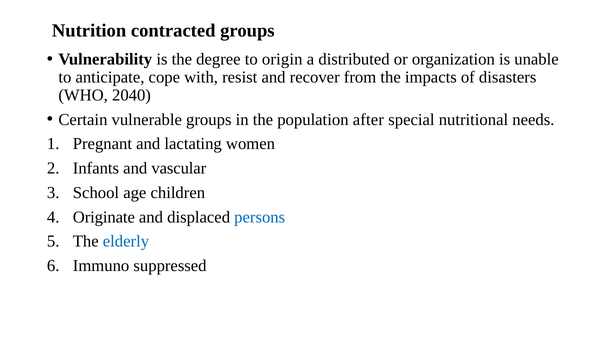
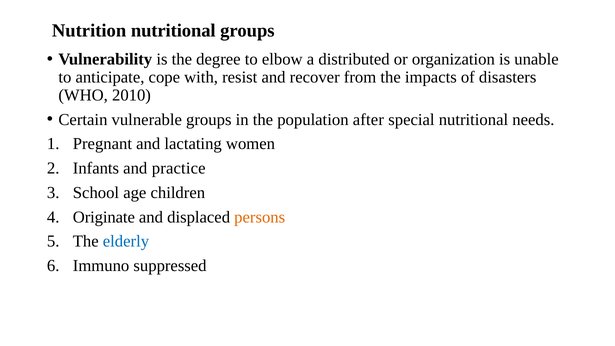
Nutrition contracted: contracted -> nutritional
origin: origin -> elbow
2040: 2040 -> 2010
vascular: vascular -> practice
persons colour: blue -> orange
